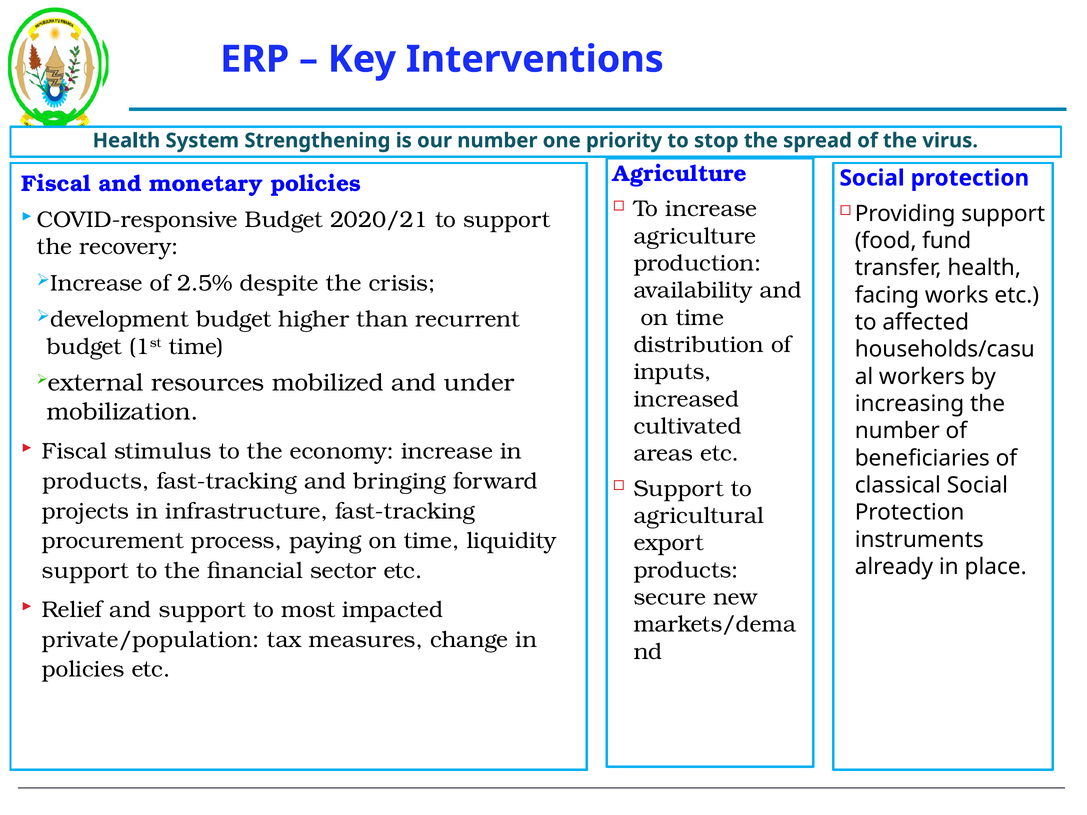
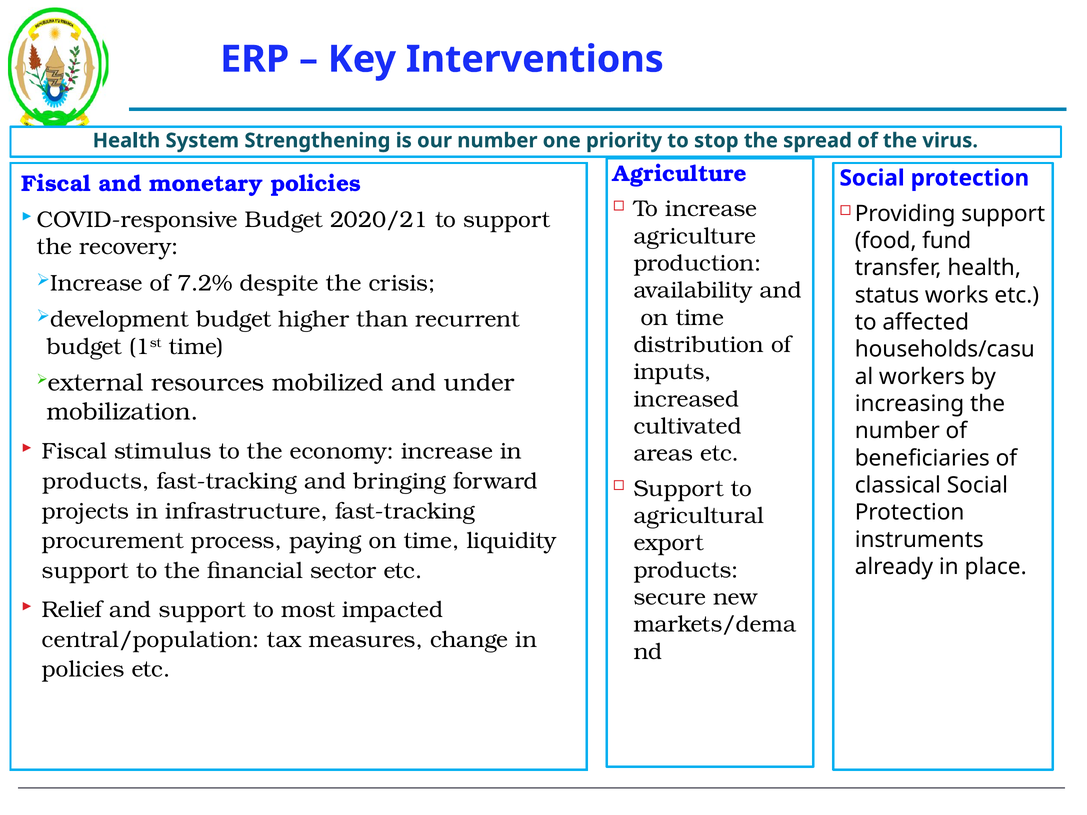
2.5%: 2.5% -> 7.2%
facing: facing -> status
private/population: private/population -> central/population
